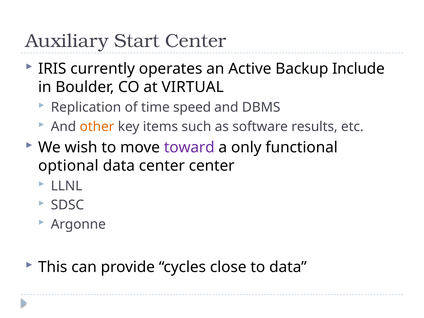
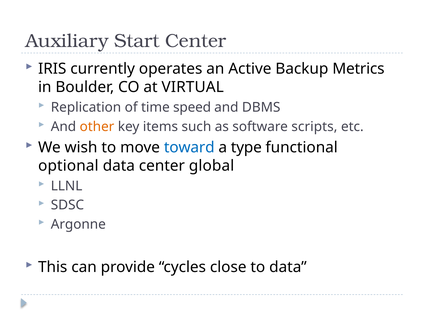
Include: Include -> Metrics
results: results -> scripts
toward colour: purple -> blue
only: only -> type
center center: center -> global
